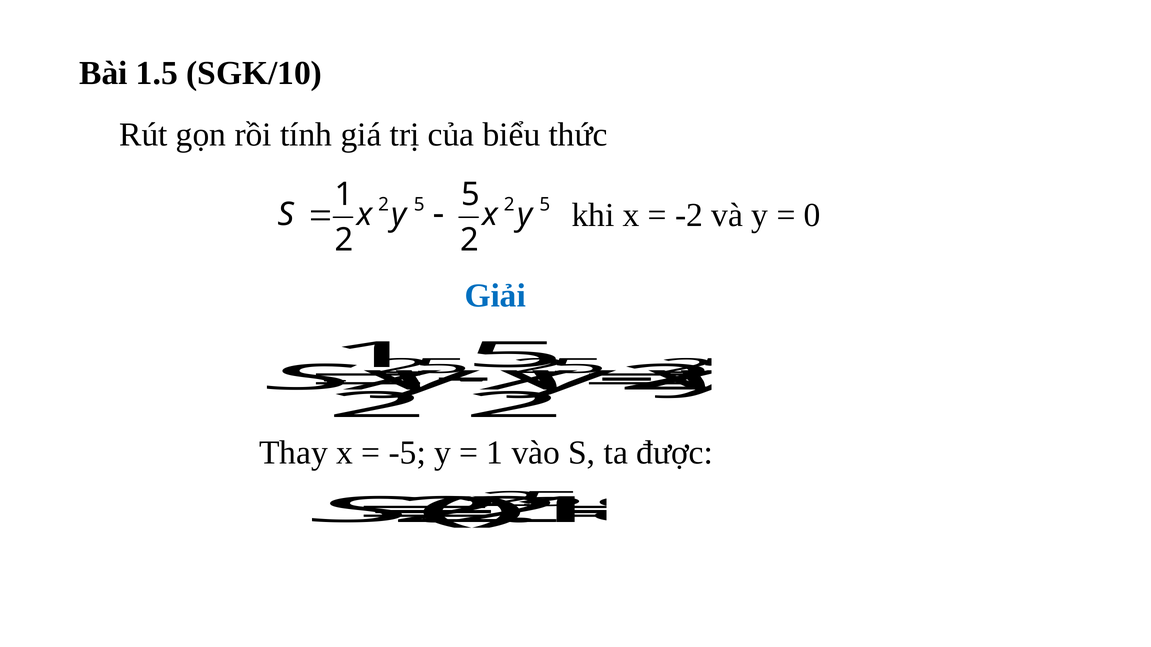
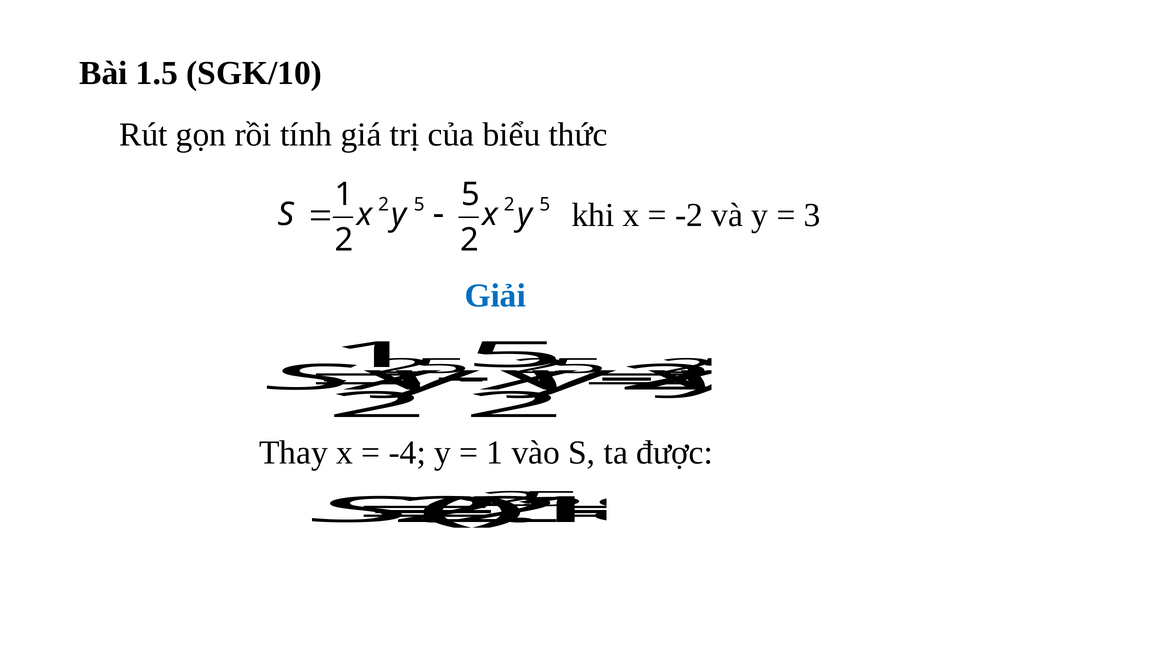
0: 0 -> 3
-5: -5 -> -4
